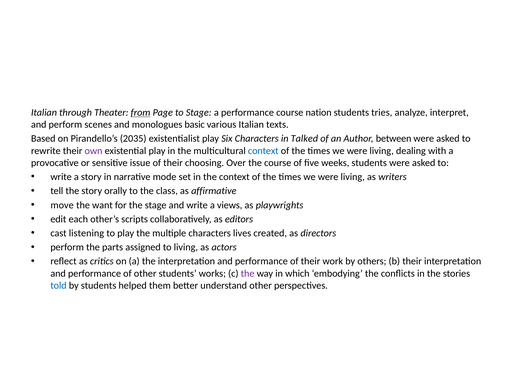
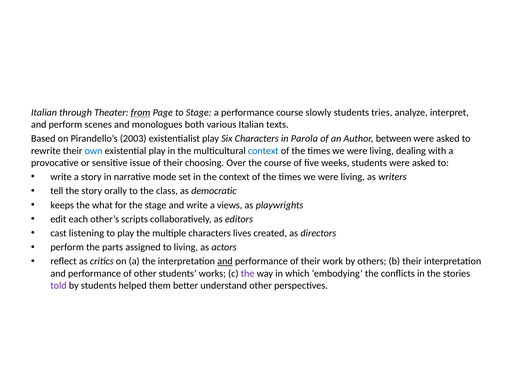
nation: nation -> slowly
basic: basic -> both
2035: 2035 -> 2003
Talked: Talked -> Parola
own colour: purple -> blue
affirmative: affirmative -> democratic
move: move -> keeps
want: want -> what
and at (225, 262) underline: none -> present
told colour: blue -> purple
